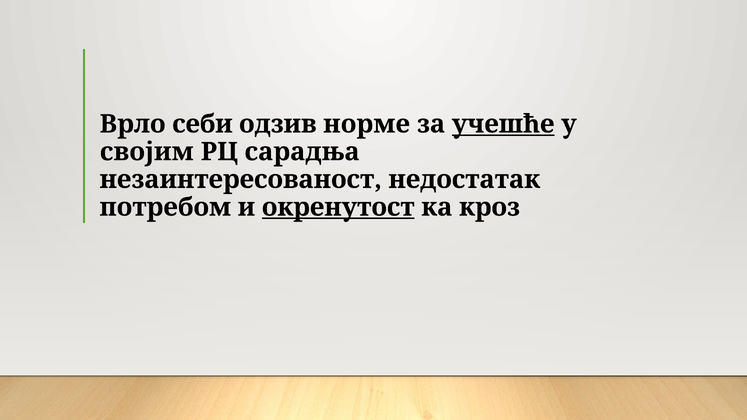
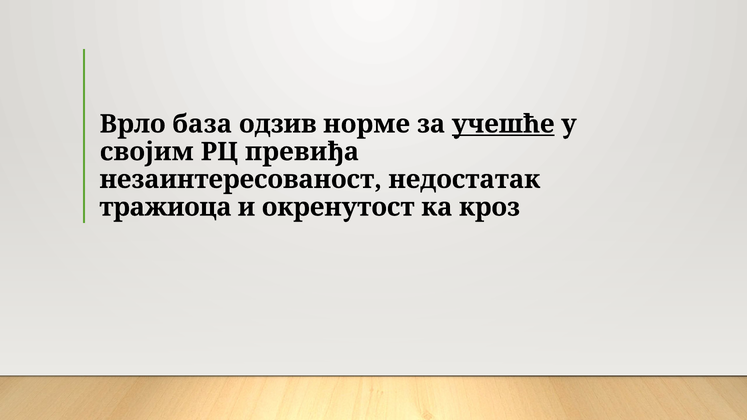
себи: себи -> база
сарадња: сарадња -> превиђа
потребом: потребом -> тражиоца
окренутост underline: present -> none
